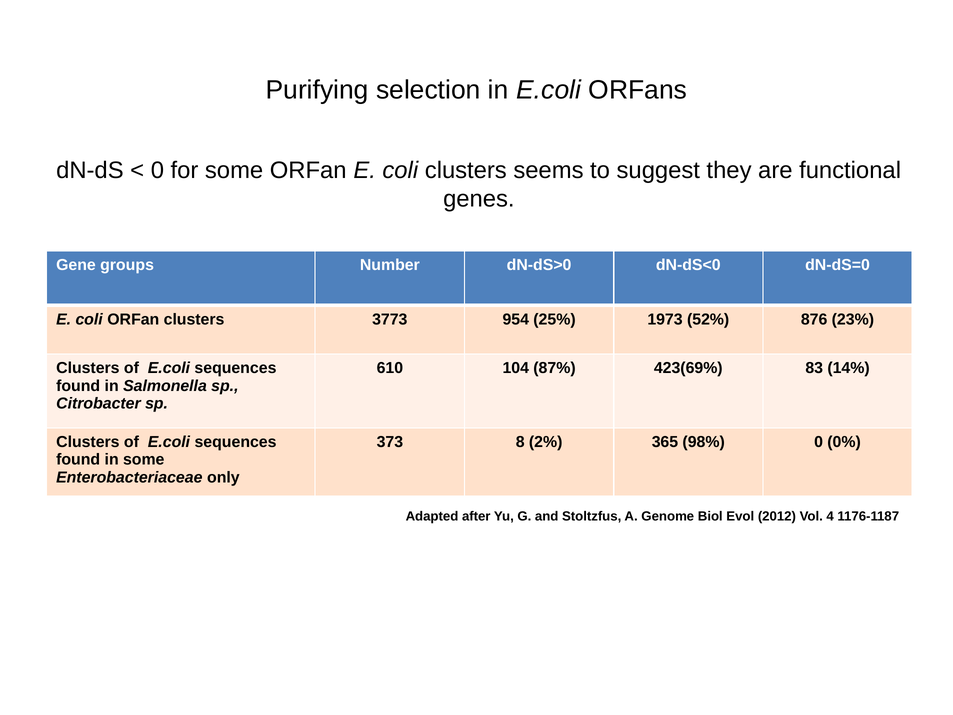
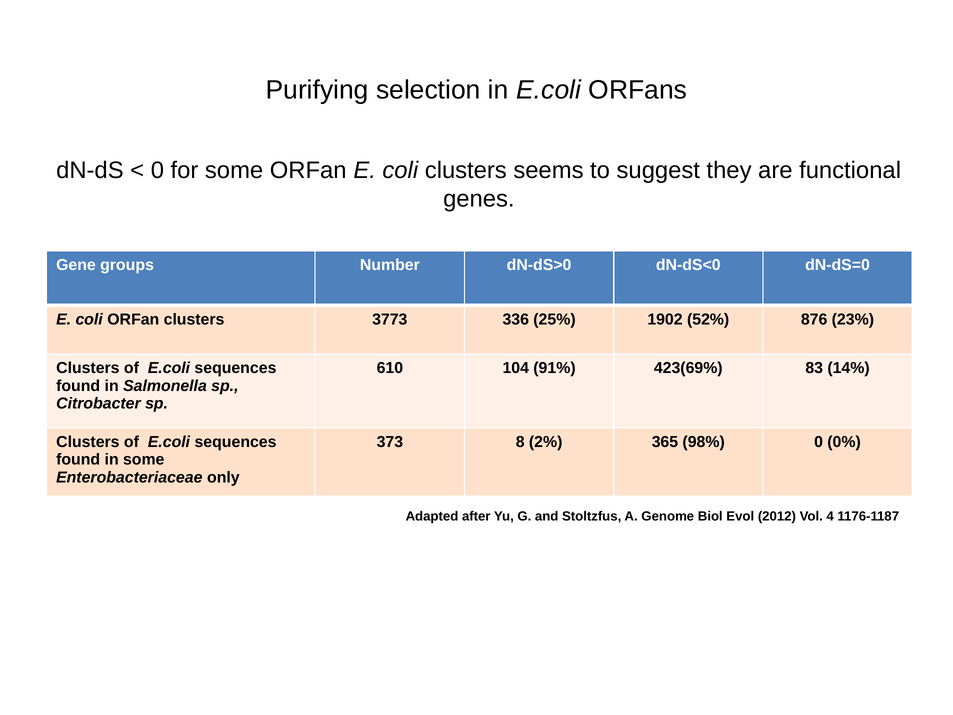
954: 954 -> 336
1973: 1973 -> 1902
87%: 87% -> 91%
